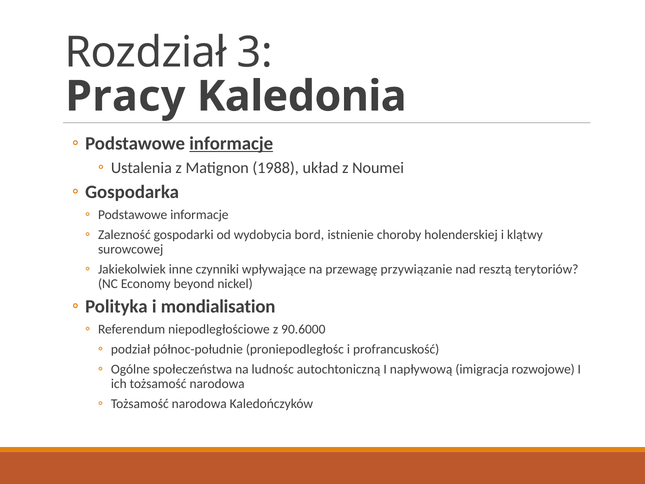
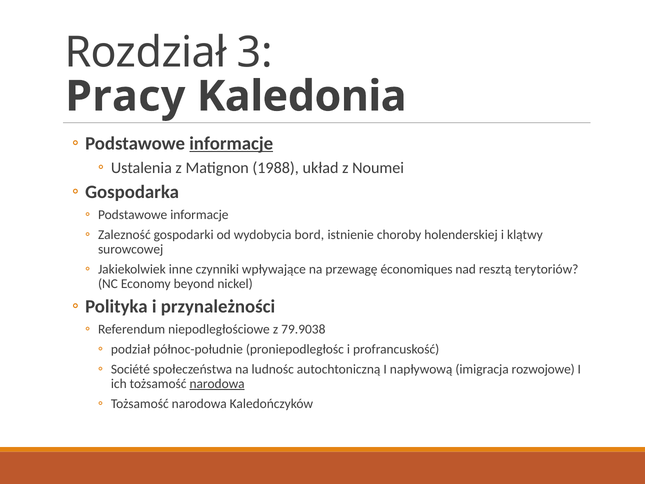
przywiązanie: przywiązanie -> économiques
mondialisation: mondialisation -> przynależności
90.6000: 90.6000 -> 79.9038
Ogólne: Ogólne -> Société
narodowa at (217, 384) underline: none -> present
